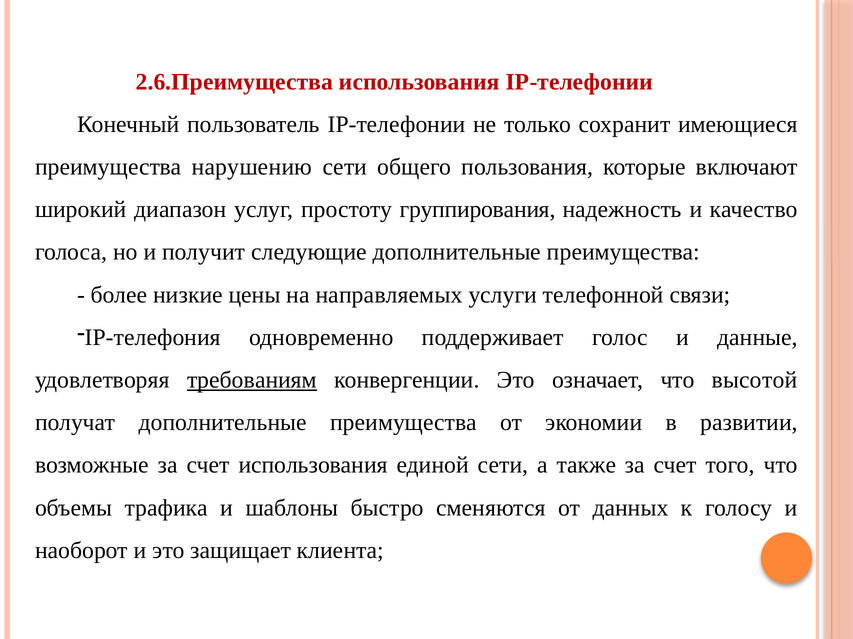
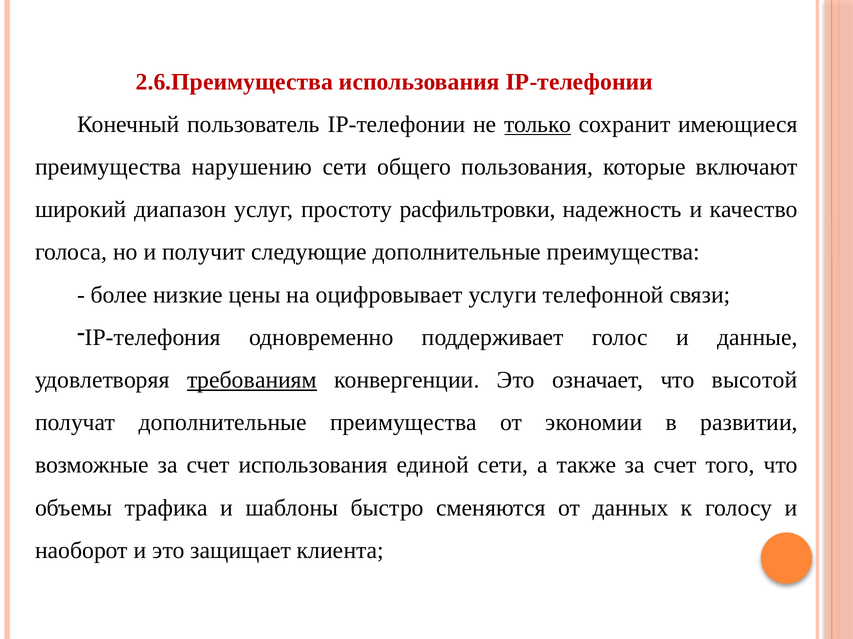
только underline: none -> present
группирования: группирования -> расфильтровки
направляемых: направляемых -> оцифровывает
